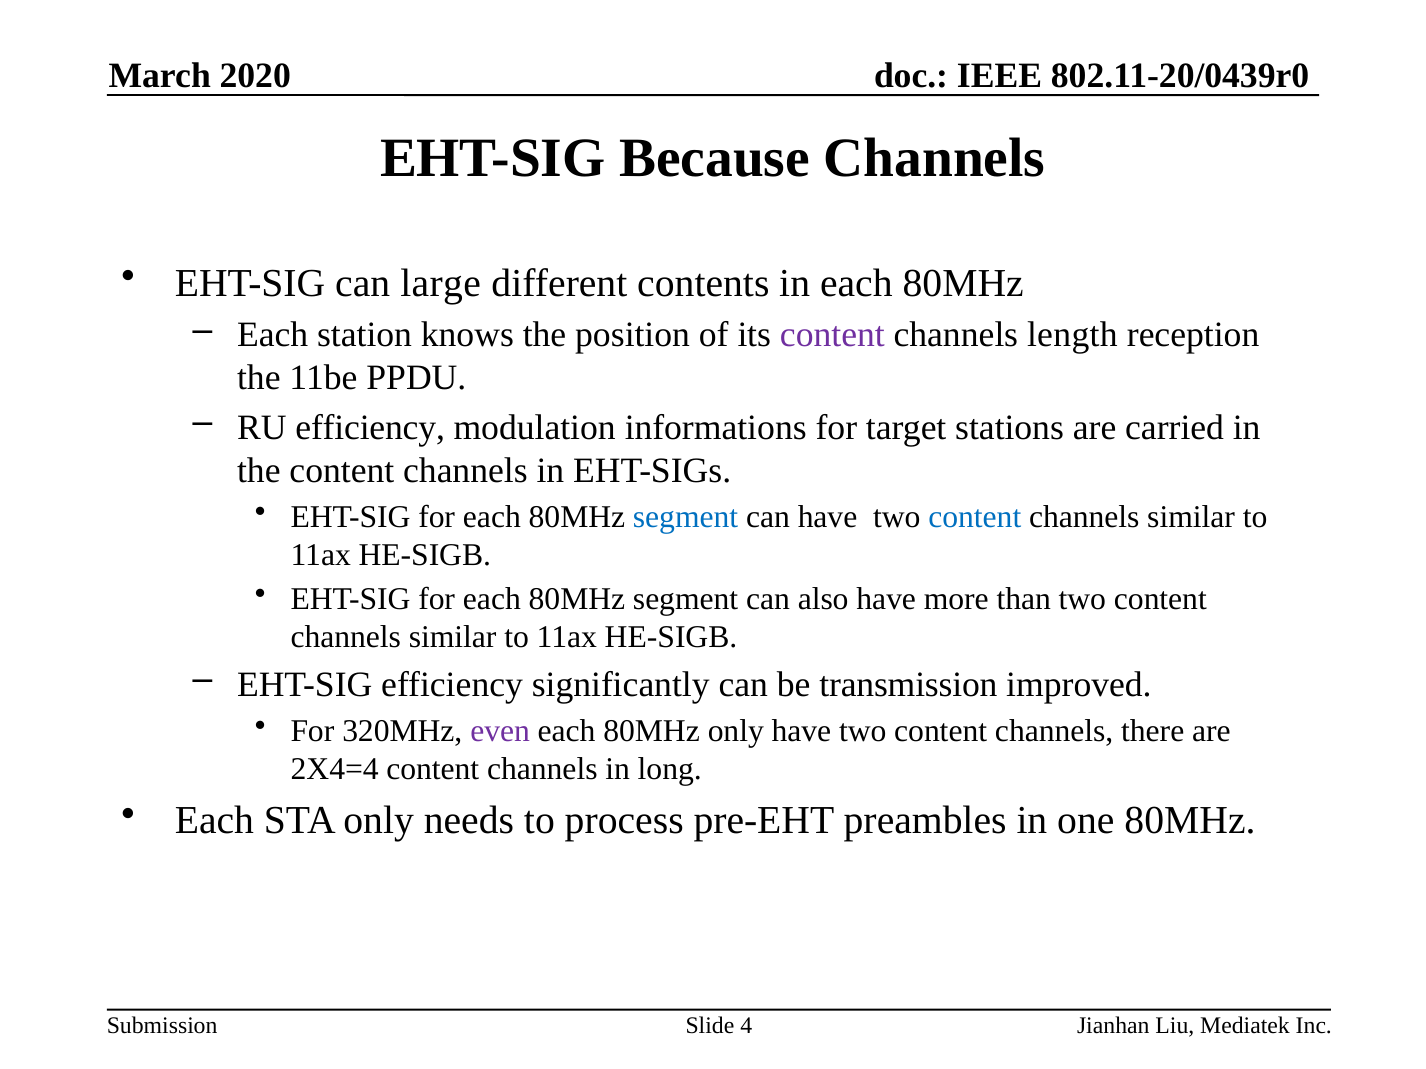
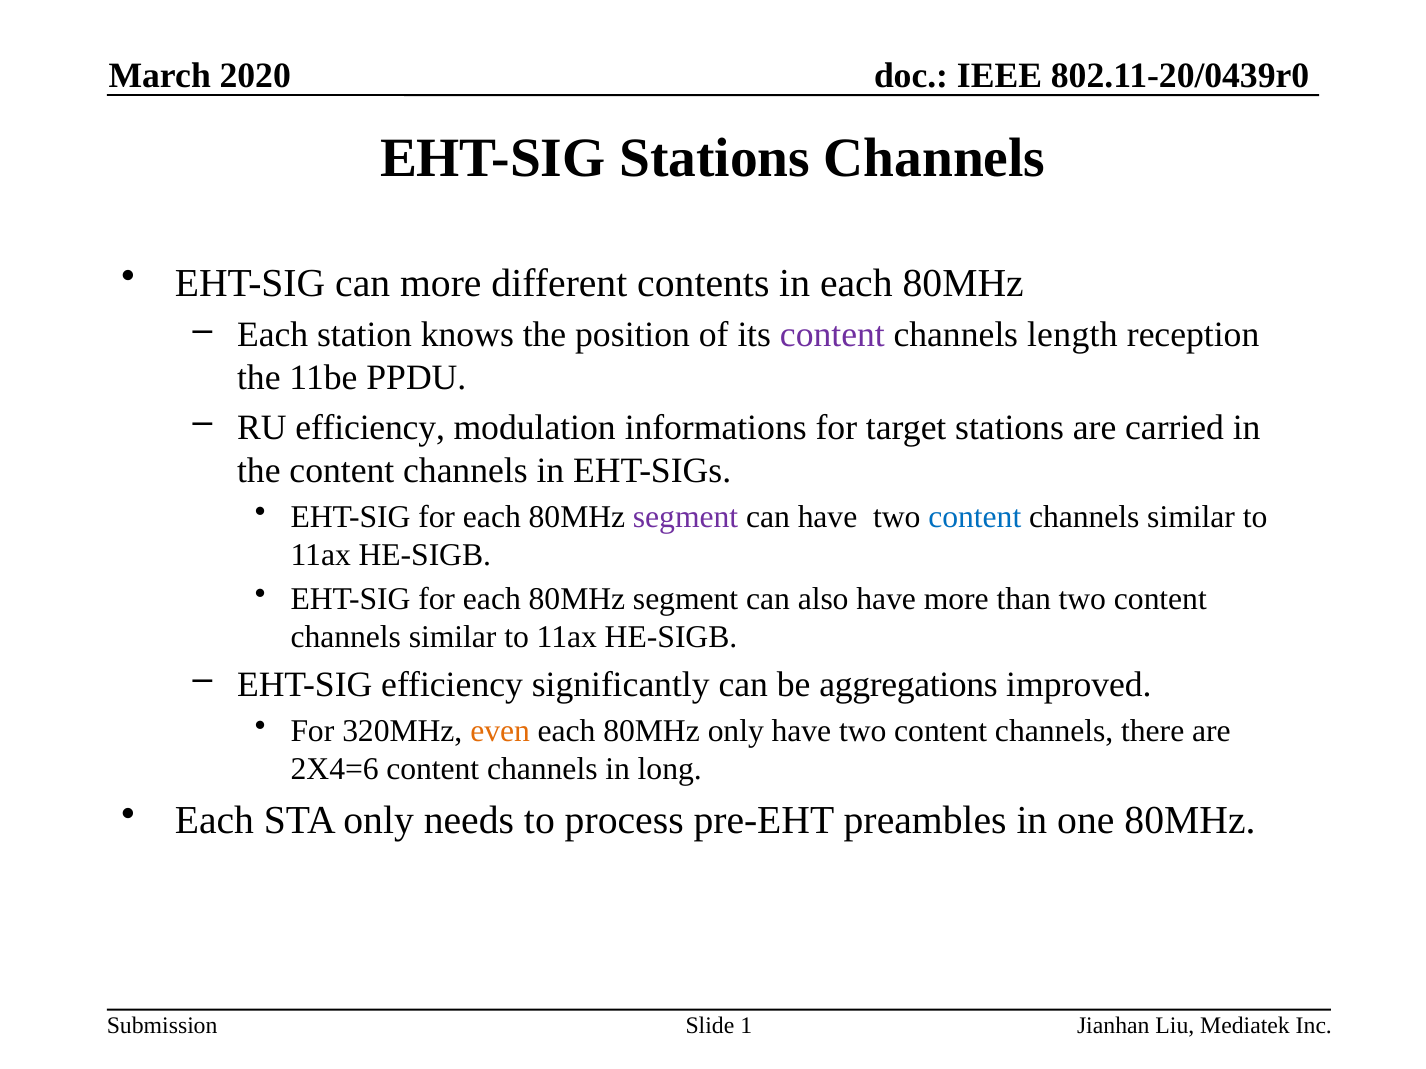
EHT-SIG Because: Because -> Stations
can large: large -> more
segment at (686, 517) colour: blue -> purple
transmission: transmission -> aggregations
even colour: purple -> orange
2X4=4: 2X4=4 -> 2X4=6
4: 4 -> 1
